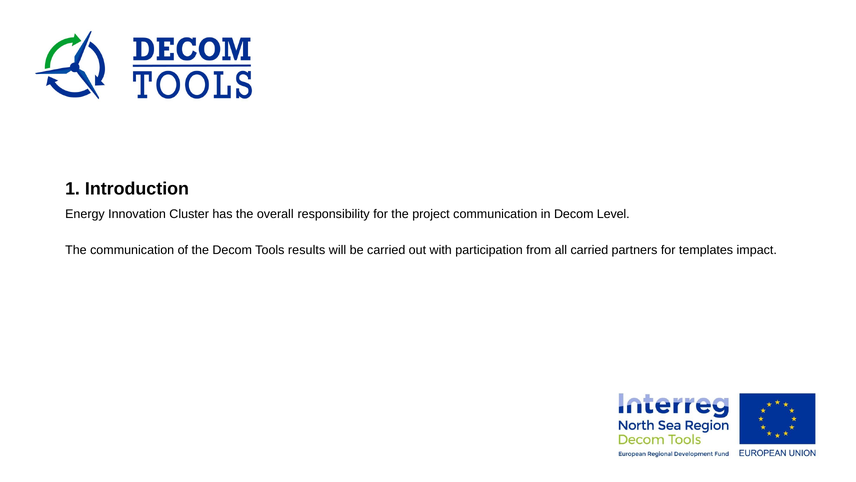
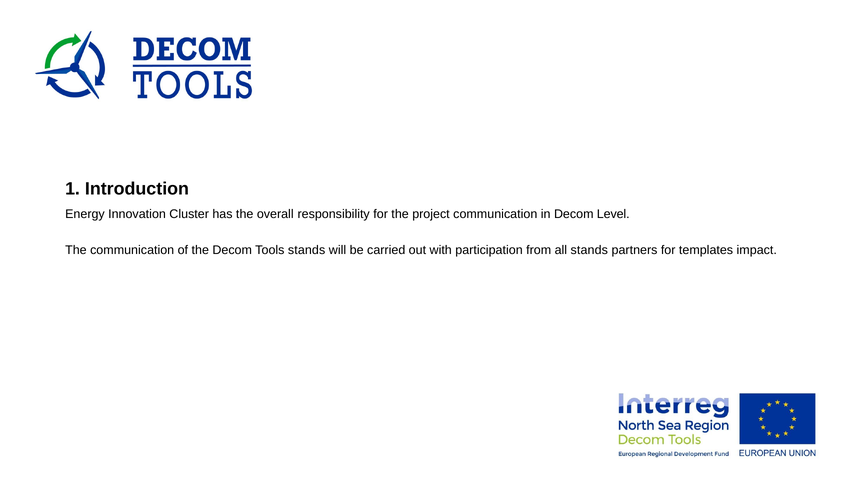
Tools results: results -> stands
all carried: carried -> stands
